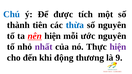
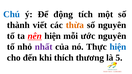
được: được -> động
tiên: tiên -> viết
thừa colour: blue -> orange
hiện at (118, 47) colour: purple -> blue
động: động -> thích
9: 9 -> 5
